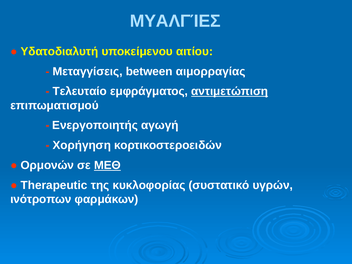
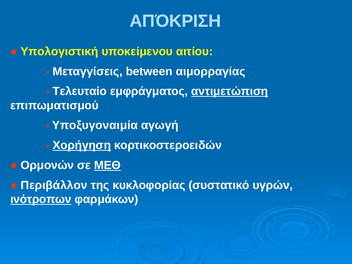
ΜΥΑΛΓΊΕΣ: ΜΥΑΛΓΊΕΣ -> ΑΠΌΚΡΙΣΗ
Υδατοδιαλυτή: Υδατοδιαλυτή -> Υπολογιστική
Ενεργοποιητής: Ενεργοποιητής -> Υποξυγοναιμία
Χορήγηση underline: none -> present
Therapeutic: Therapeutic -> Περιβάλλον
ινότροπων underline: none -> present
